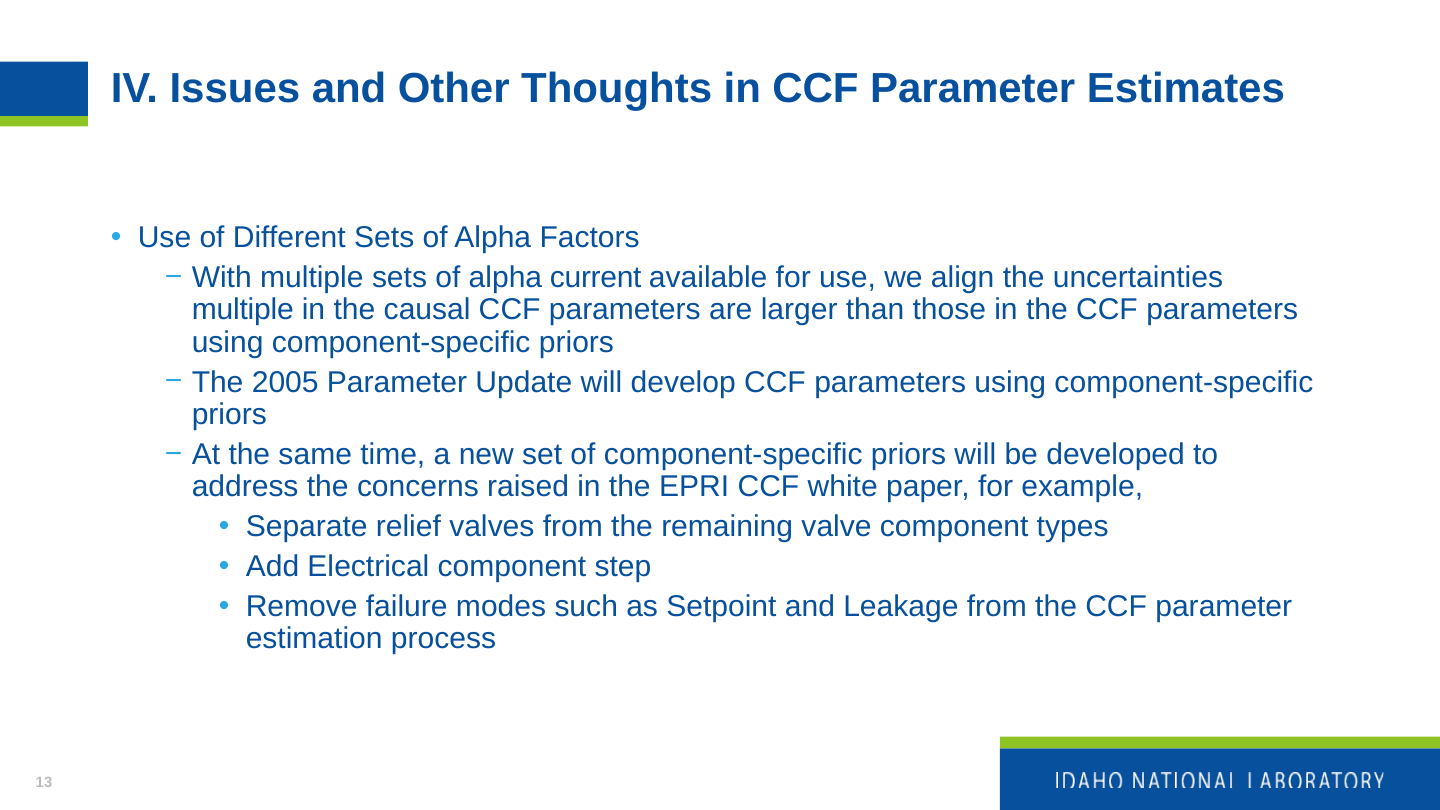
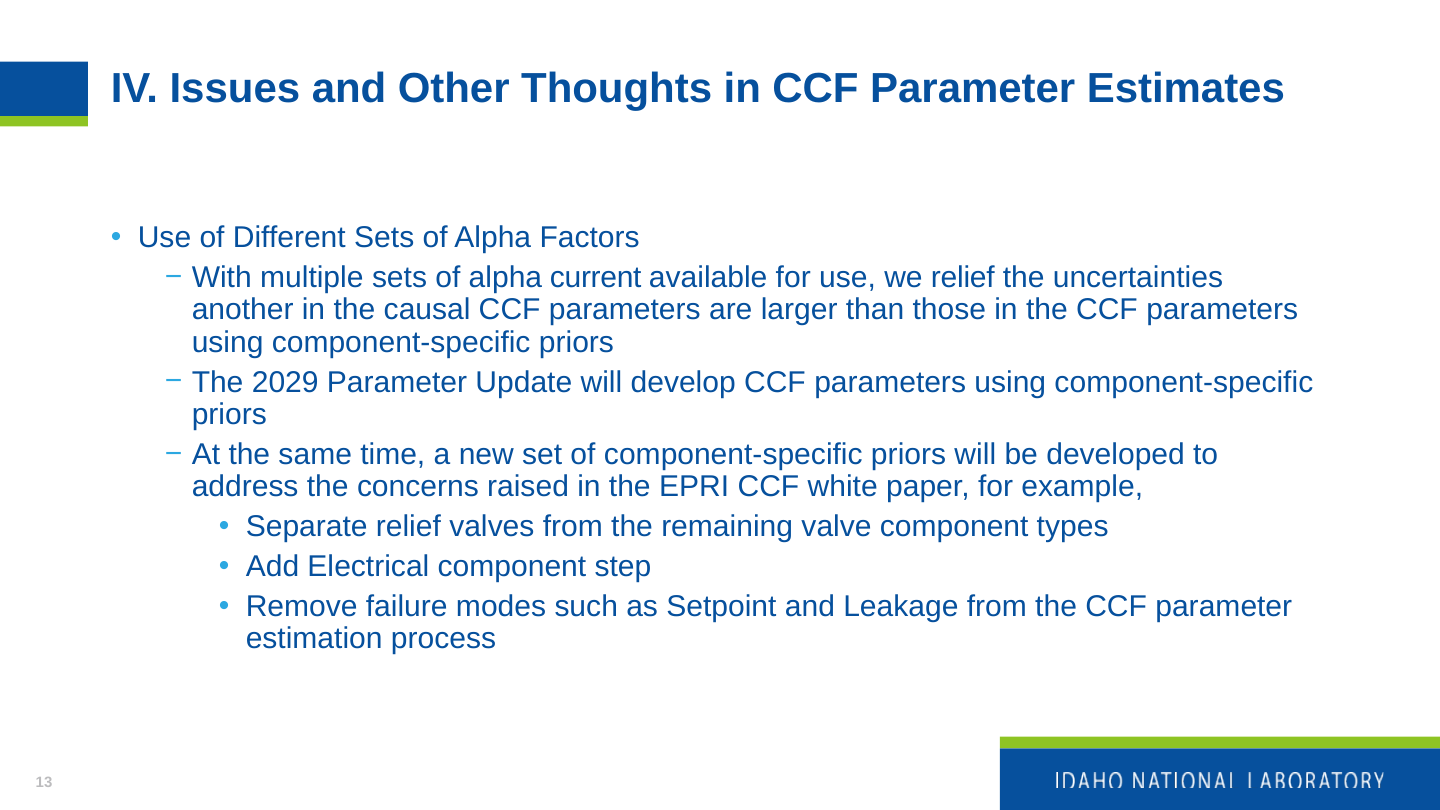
we align: align -> relief
multiple at (243, 310): multiple -> another
2005: 2005 -> 2029
